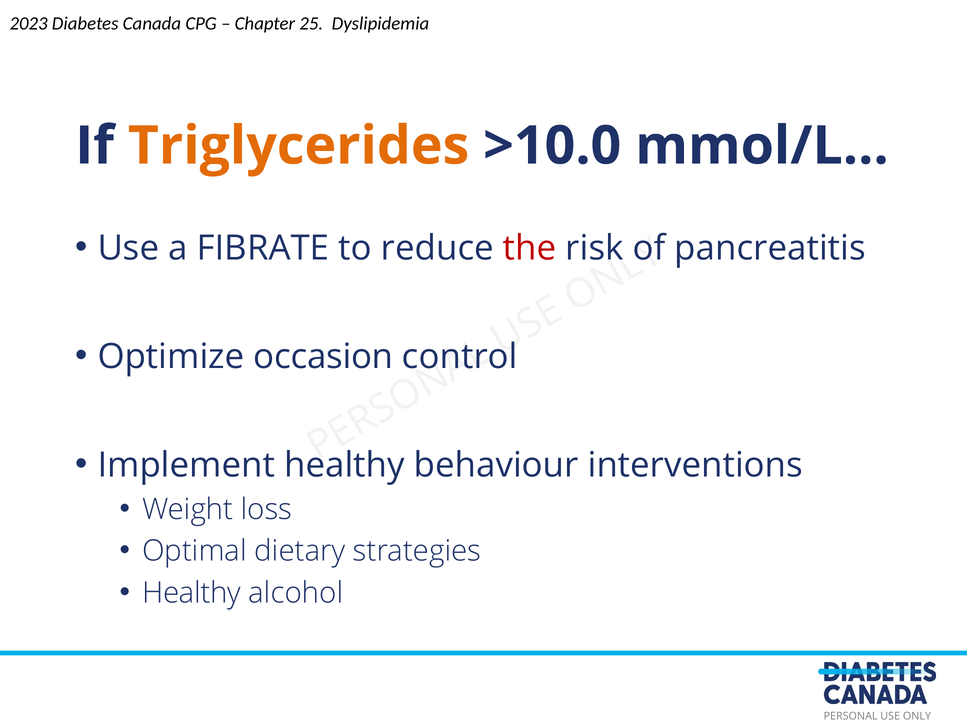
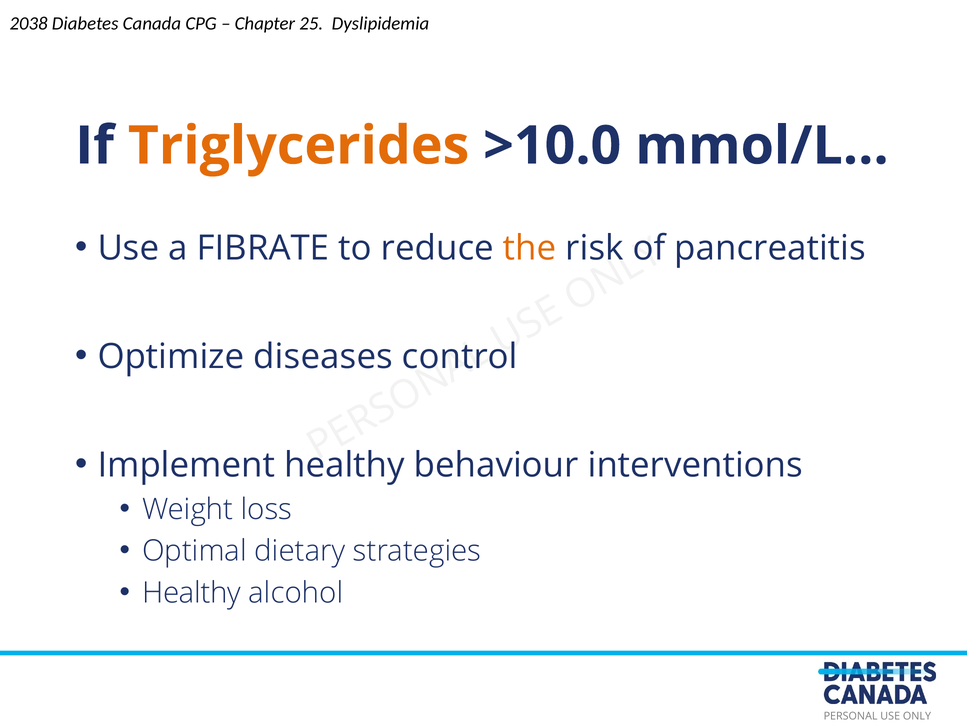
2023: 2023 -> 2038
the colour: red -> orange
occasion: occasion -> diseases
